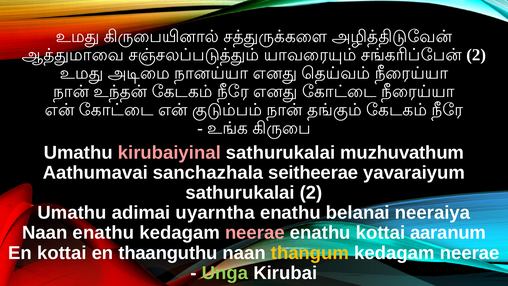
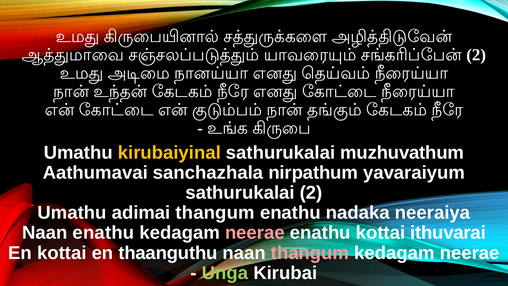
kirubaiyinal colour: pink -> yellow
seitheerae: seitheerae -> nirpathum
adimai uyarntha: uyarntha -> thangum
belanai: belanai -> nadaka
aaranum: aaranum -> ithuvarai
thangum at (310, 253) colour: yellow -> pink
